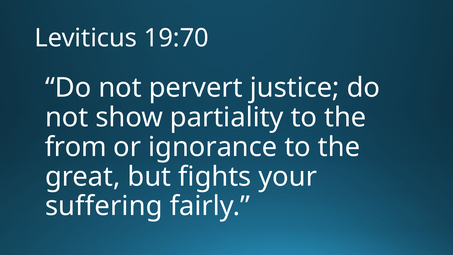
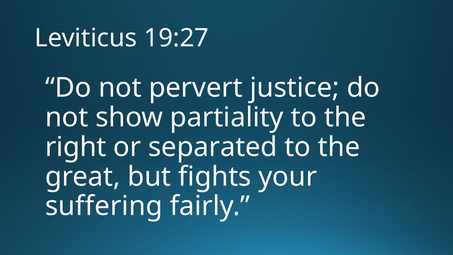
19:70: 19:70 -> 19:27
from: from -> right
ignorance: ignorance -> separated
